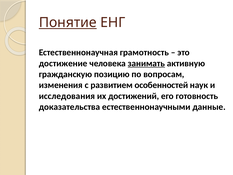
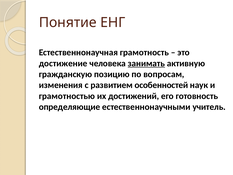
Понятие underline: present -> none
исследования: исследования -> грамотностью
доказательства: доказательства -> определяющие
данные: данные -> учитель
